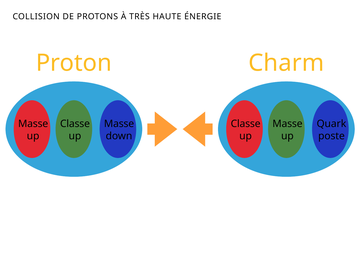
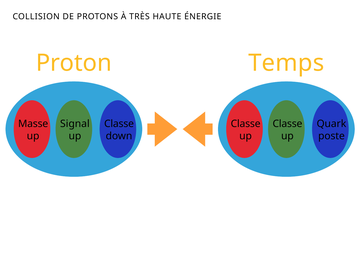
Charm: Charm -> Temps
Classe at (75, 124): Classe -> Signal
Masse at (119, 124): Masse -> Classe
Masse at (287, 124): Masse -> Classe
